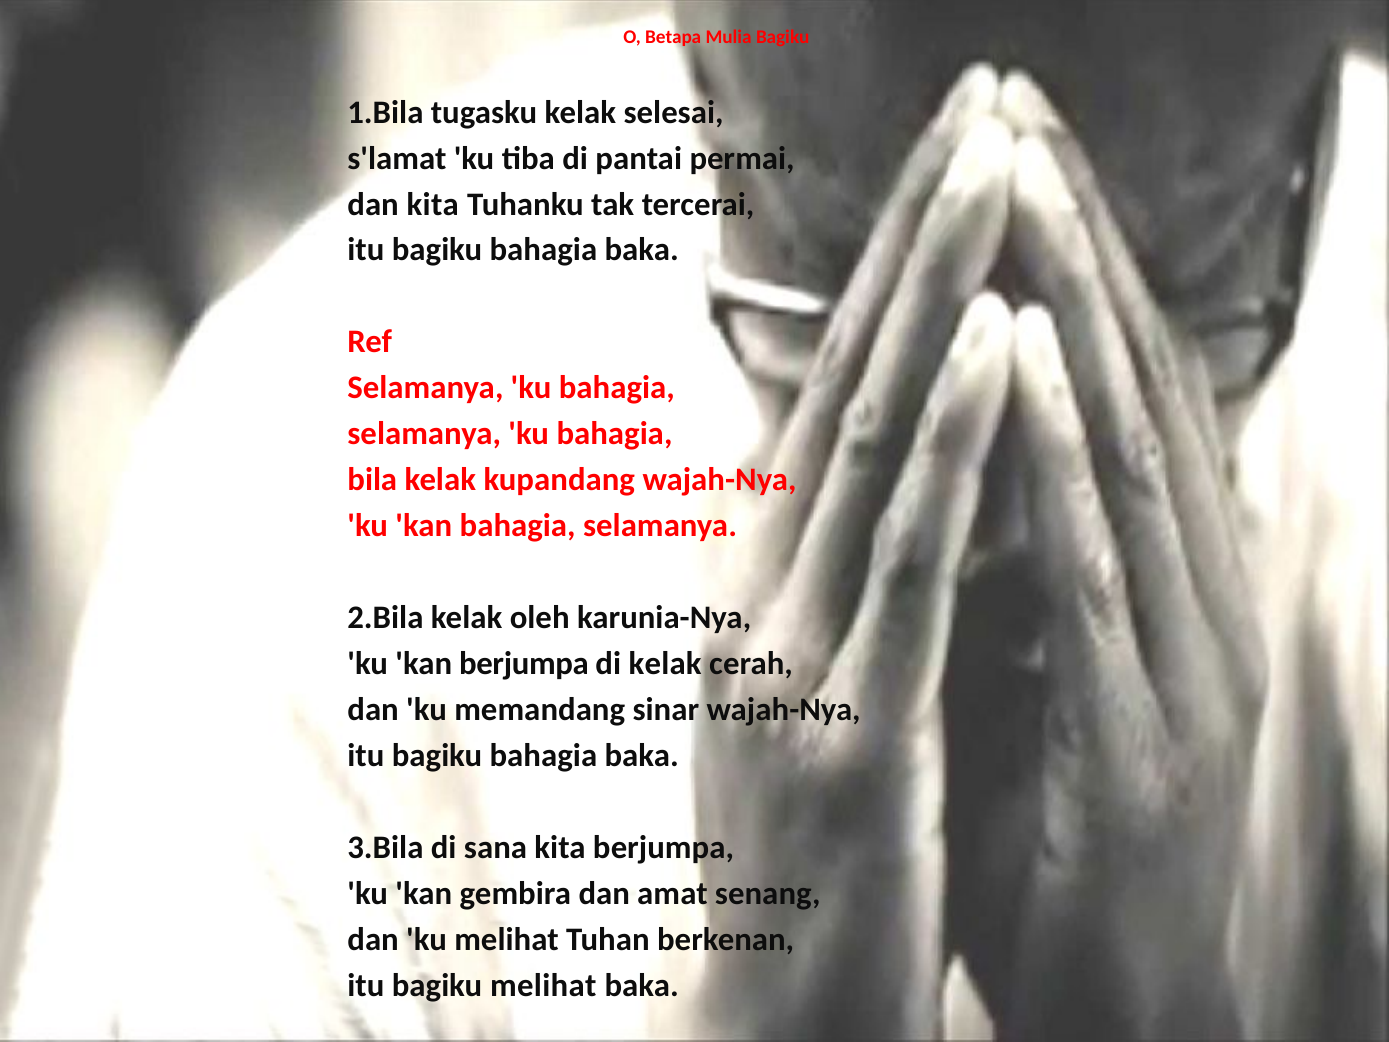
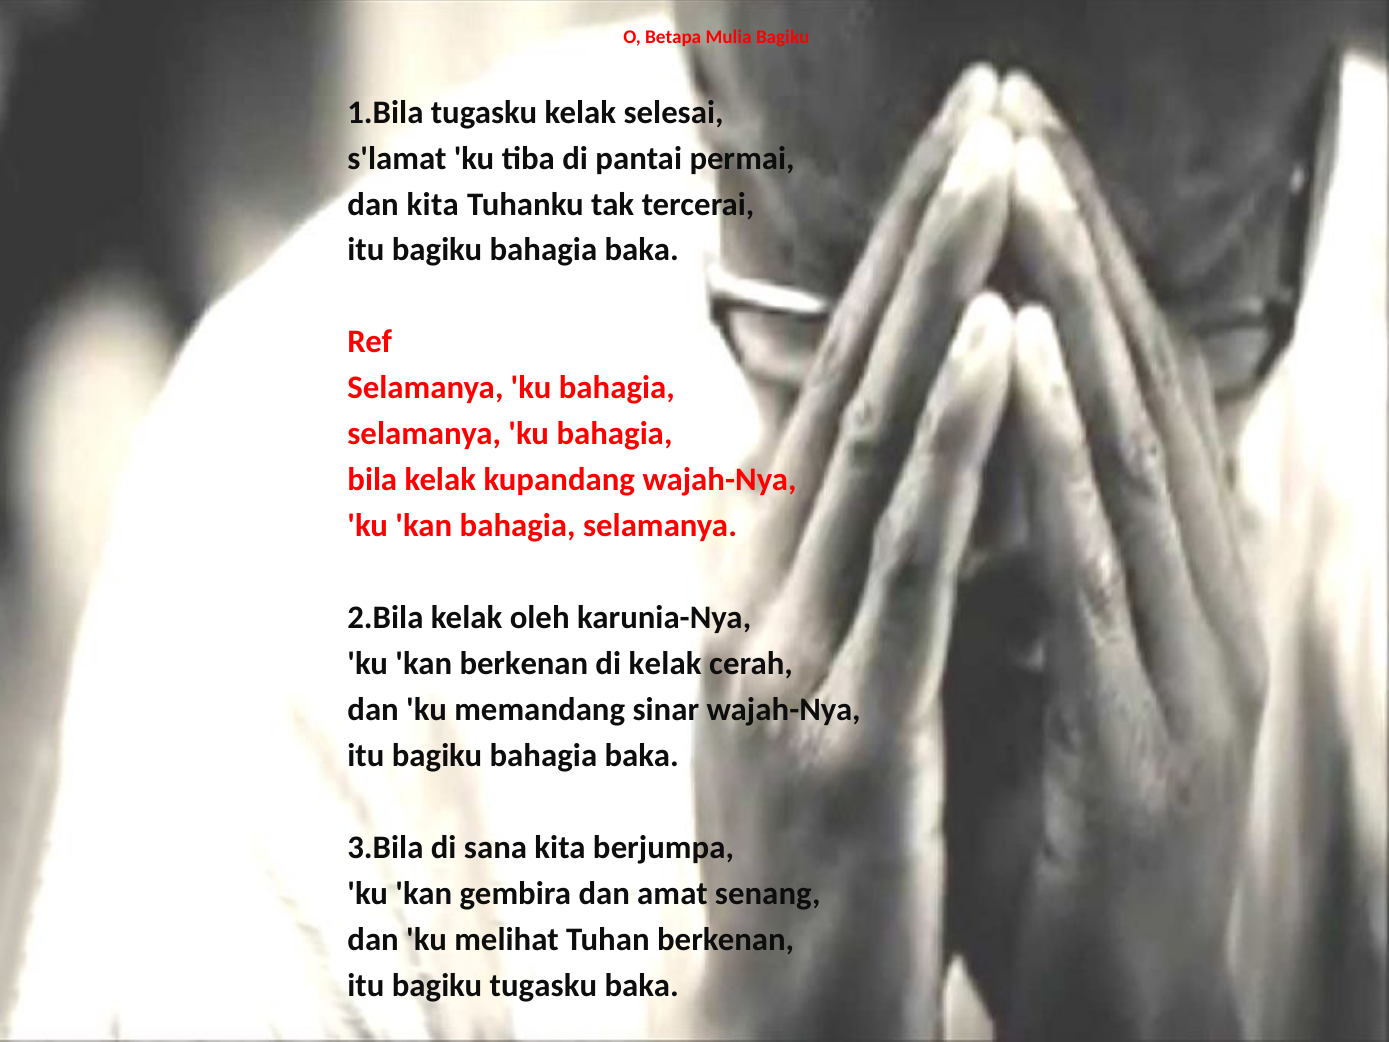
kan berjumpa: berjumpa -> berkenan
bagiku melihat: melihat -> tugasku
